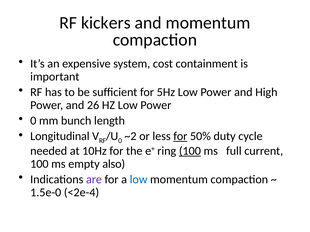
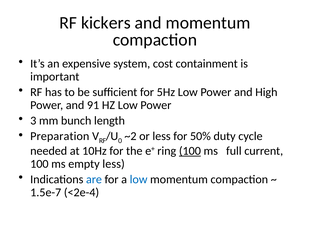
26: 26 -> 91
0 at (33, 121): 0 -> 3
Longitudinal: Longitudinal -> Preparation
for at (180, 136) underline: present -> none
empty also: also -> less
are colour: purple -> blue
1.5e-0: 1.5e-0 -> 1.5e-7
